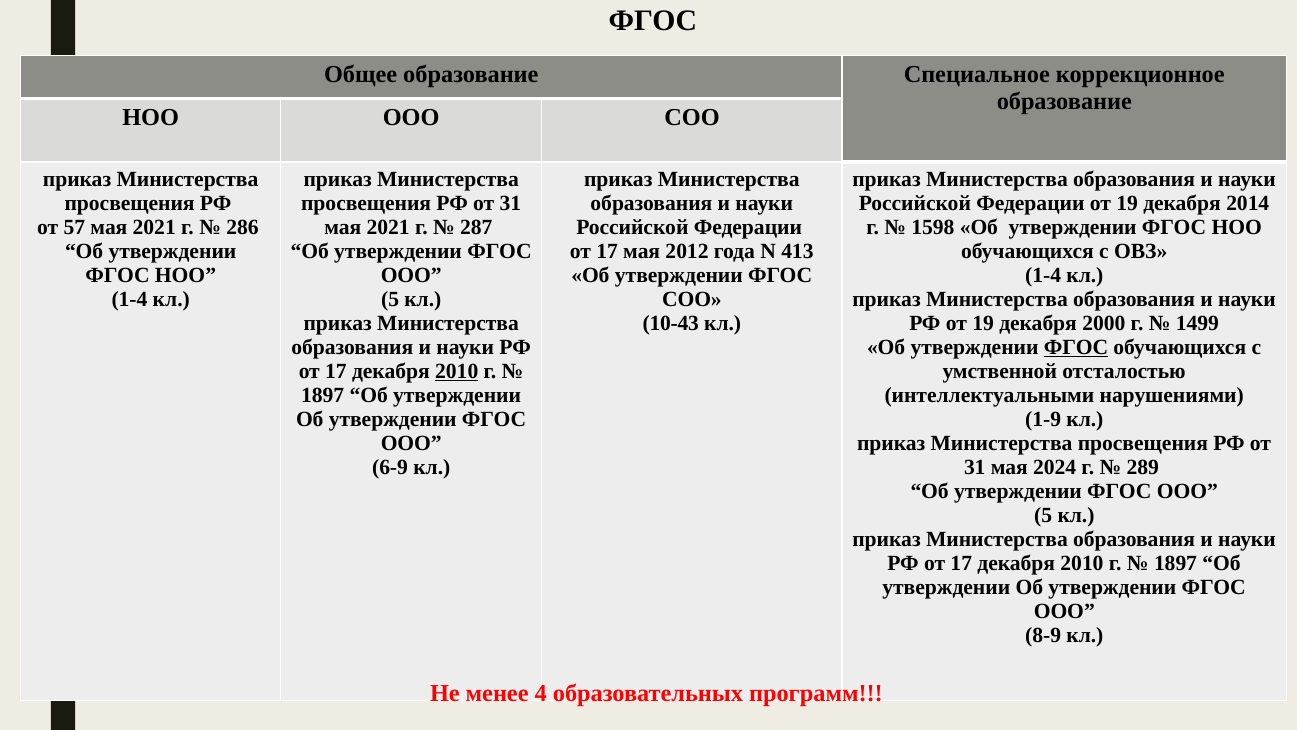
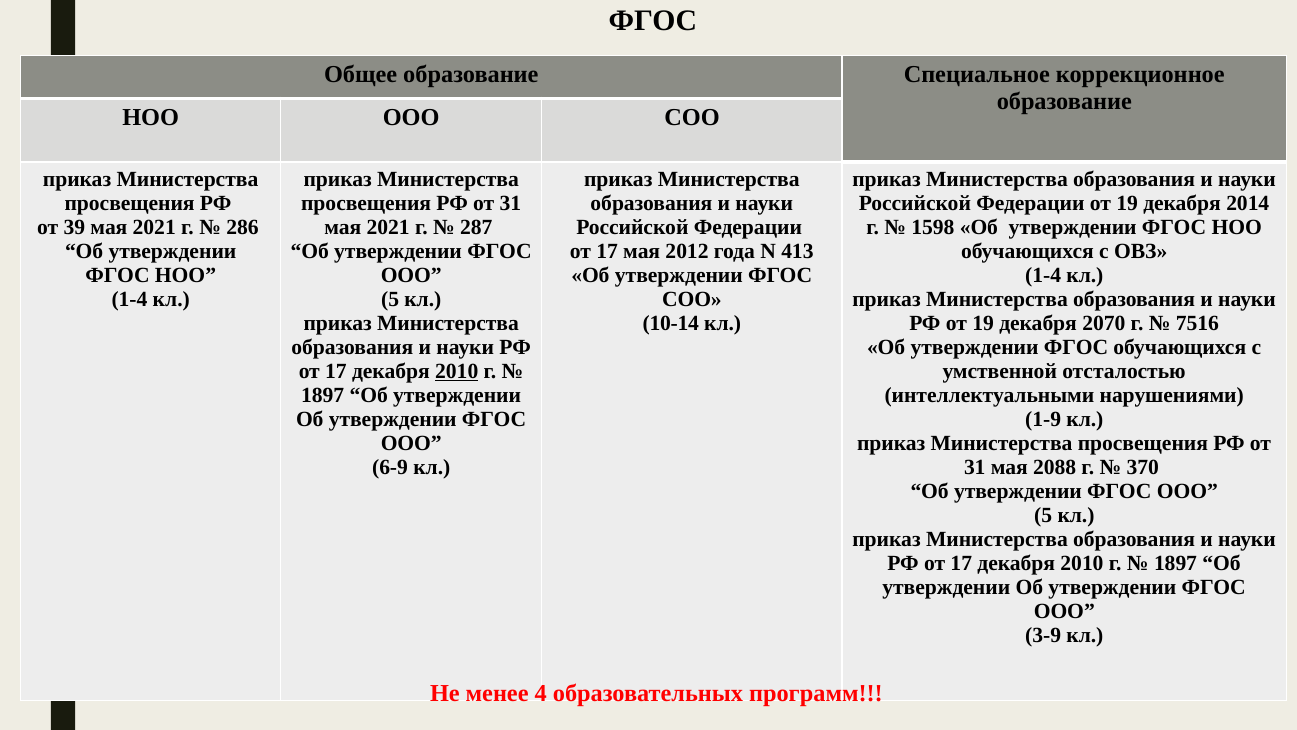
57: 57 -> 39
10-43: 10-43 -> 10-14
2000: 2000 -> 2070
1499: 1499 -> 7516
ФГОС at (1076, 347) underline: present -> none
2024: 2024 -> 2088
289: 289 -> 370
8-9: 8-9 -> 3-9
